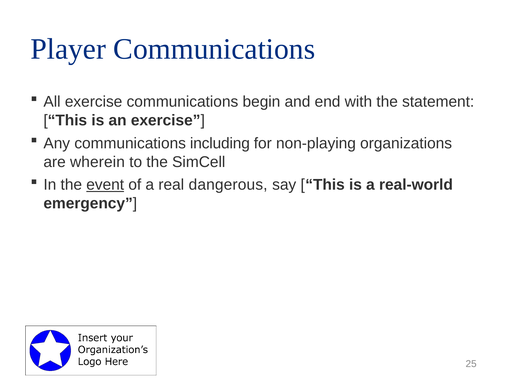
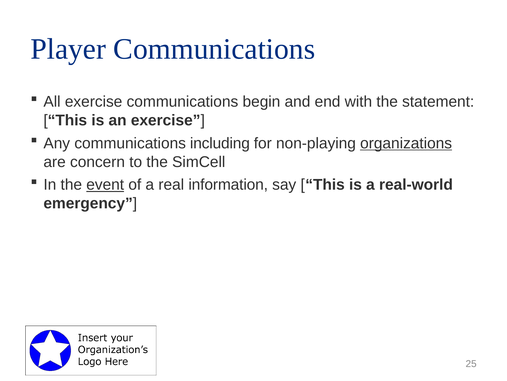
organizations underline: none -> present
wherein: wherein -> concern
dangerous: dangerous -> information
